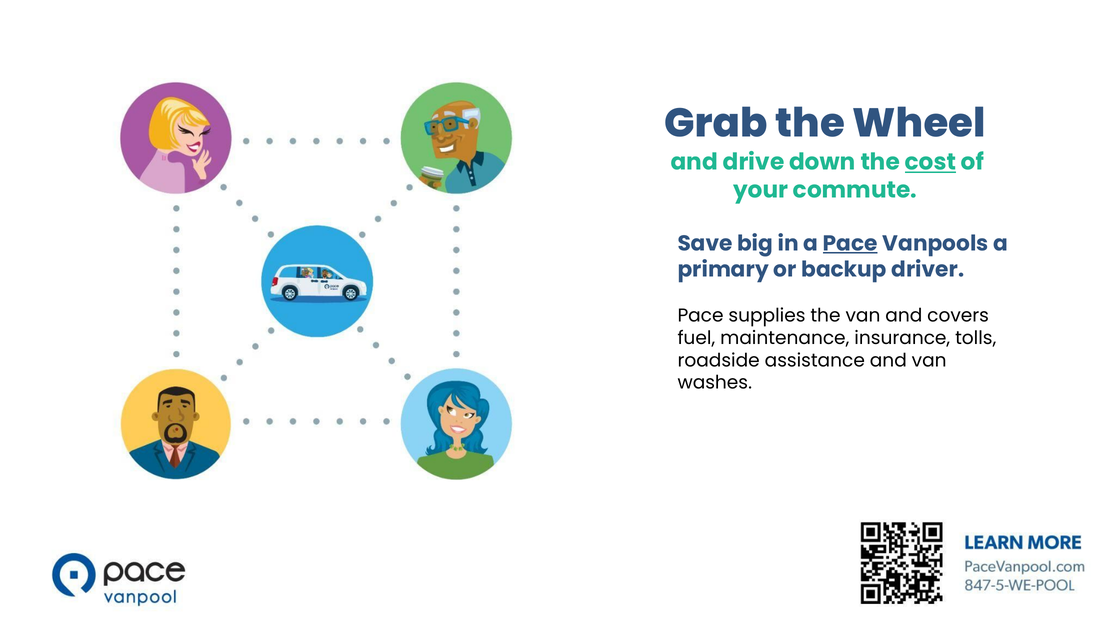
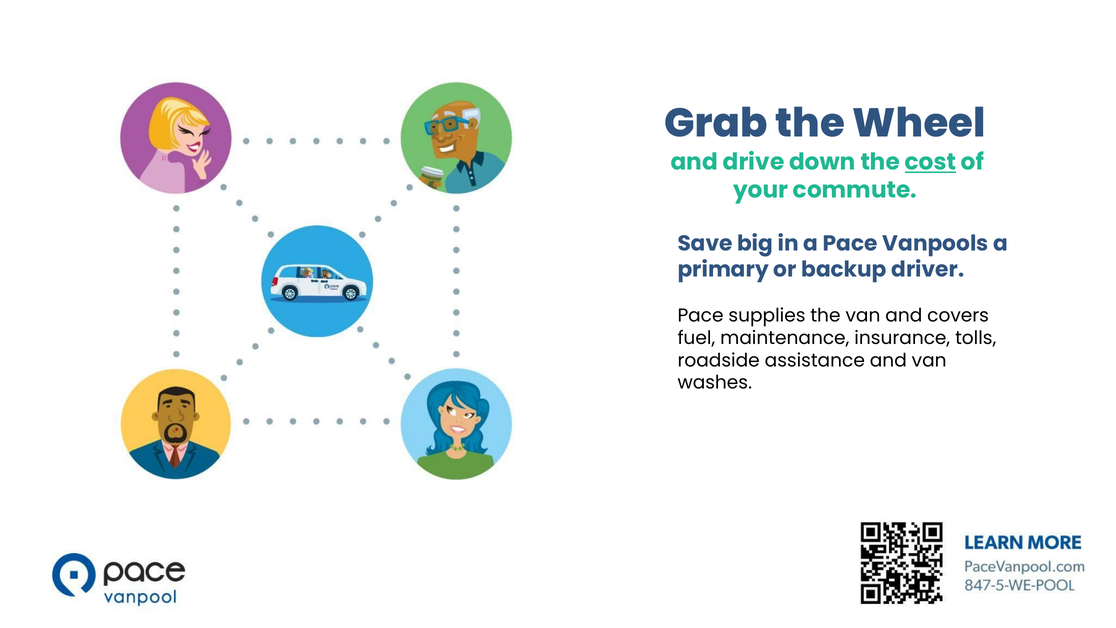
Pace at (850, 243) underline: present -> none
